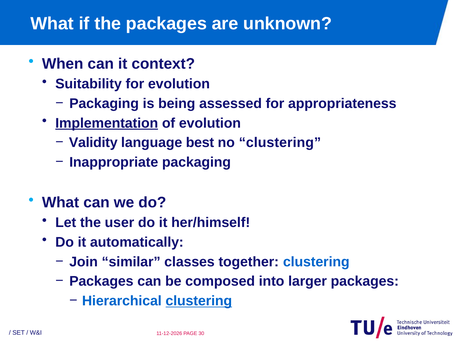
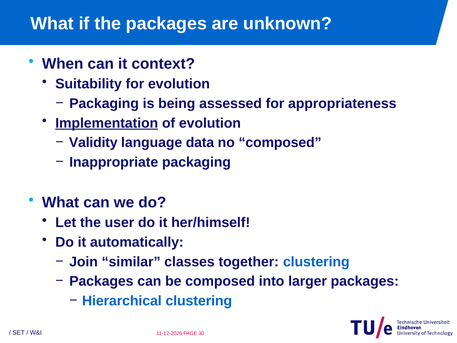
best: best -> data
no clustering: clustering -> composed
clustering at (199, 301) underline: present -> none
